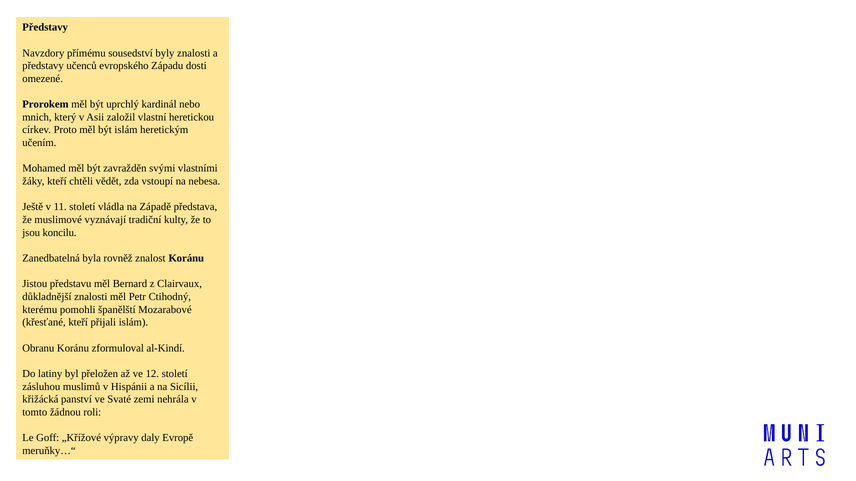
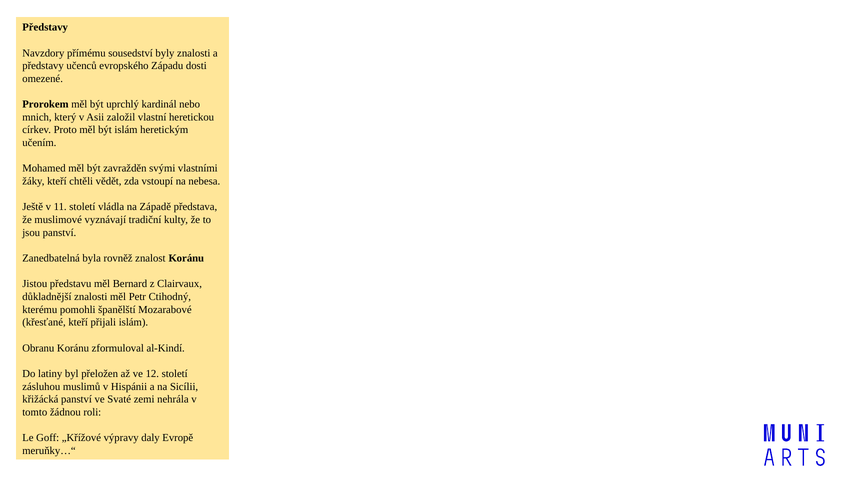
jsou koncilu: koncilu -> panství
